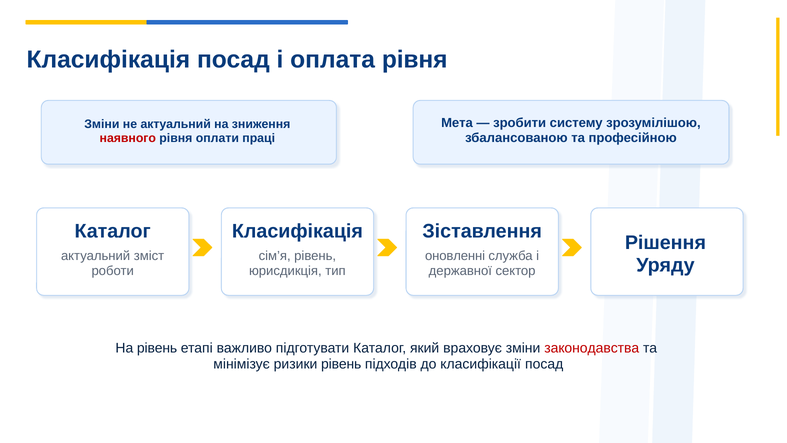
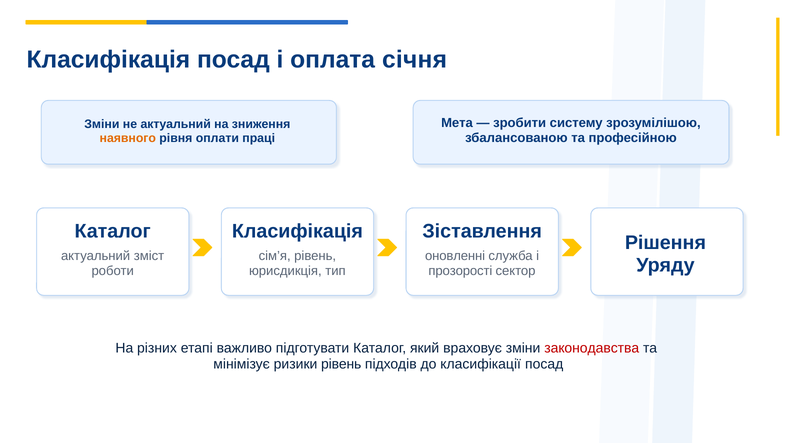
оплата рівня: рівня -> січня
наявного colour: red -> orange
державної: державної -> прозорості
На рівень: рівень -> різних
